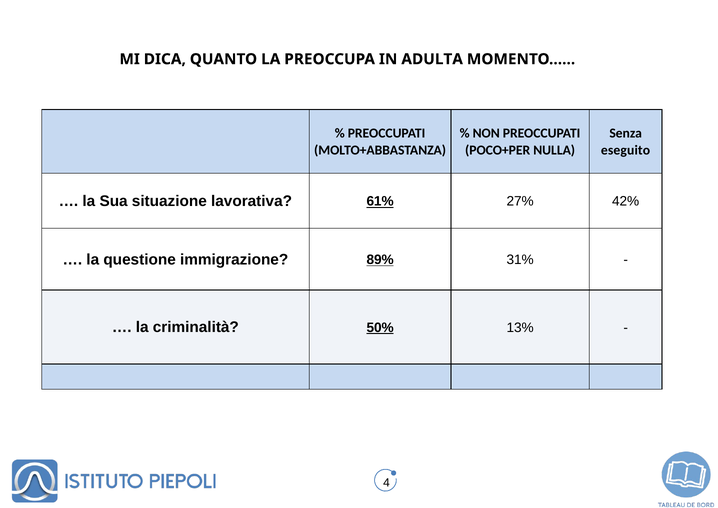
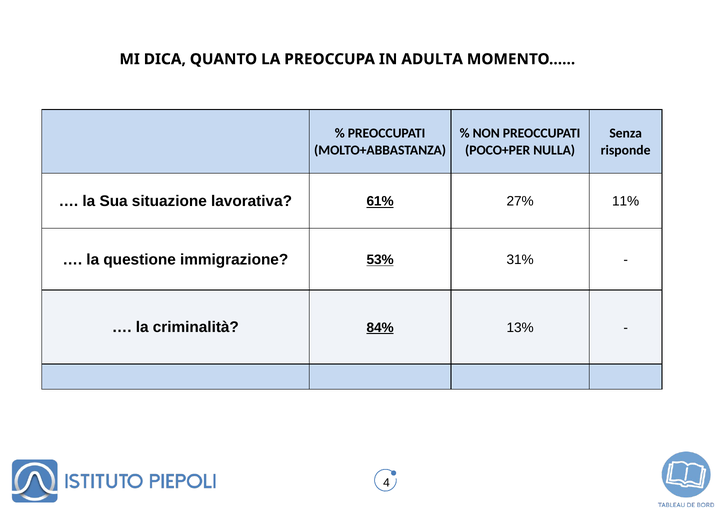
eseguito: eseguito -> risponde
42%: 42% -> 11%
89%: 89% -> 53%
50%: 50% -> 84%
